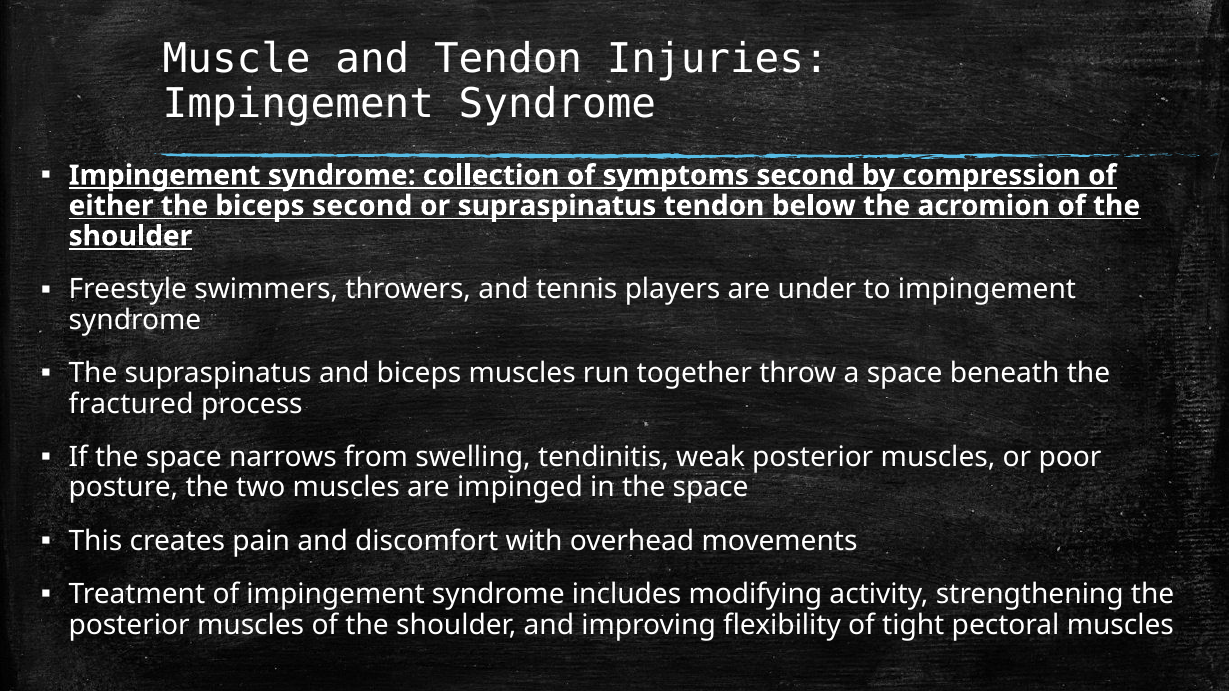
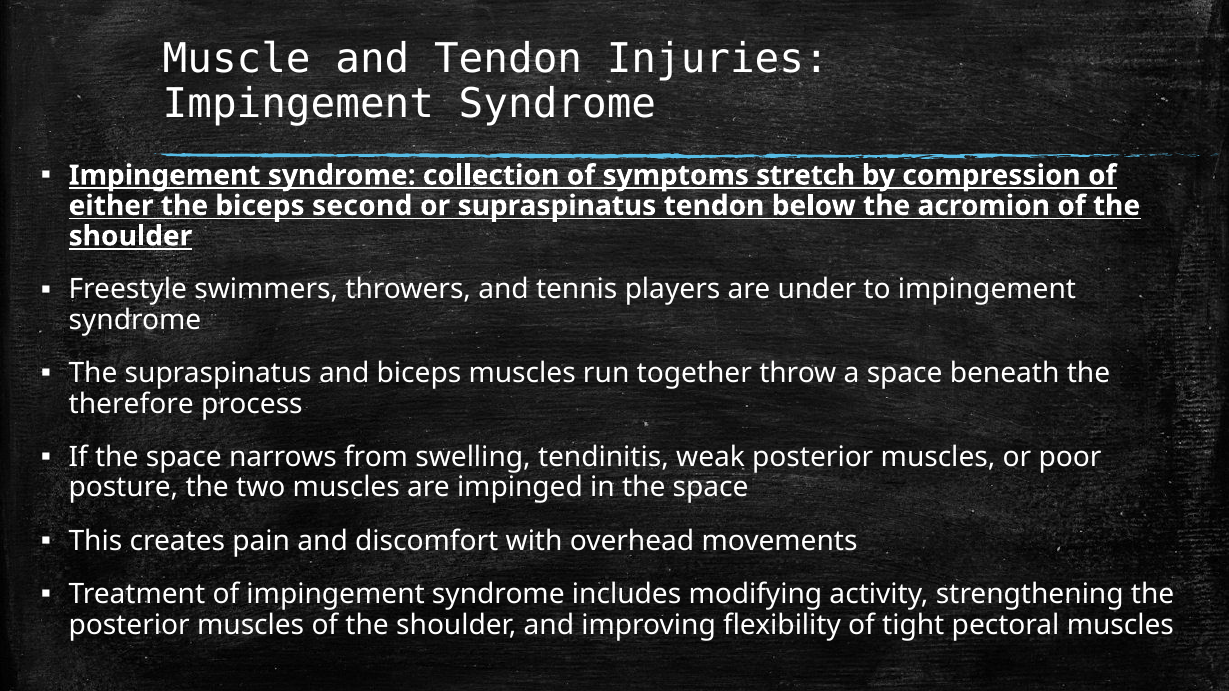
symptoms second: second -> stretch
fractured: fractured -> therefore
